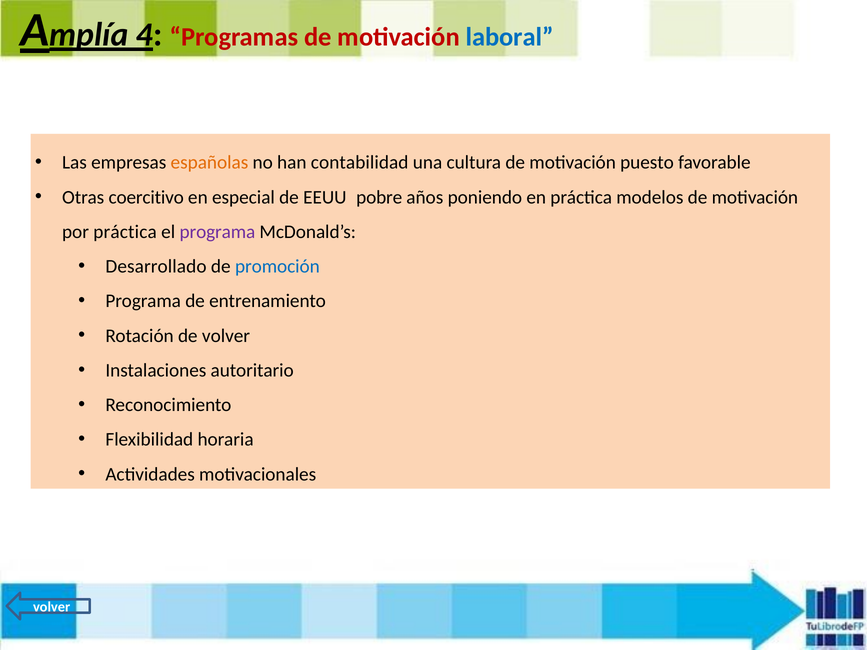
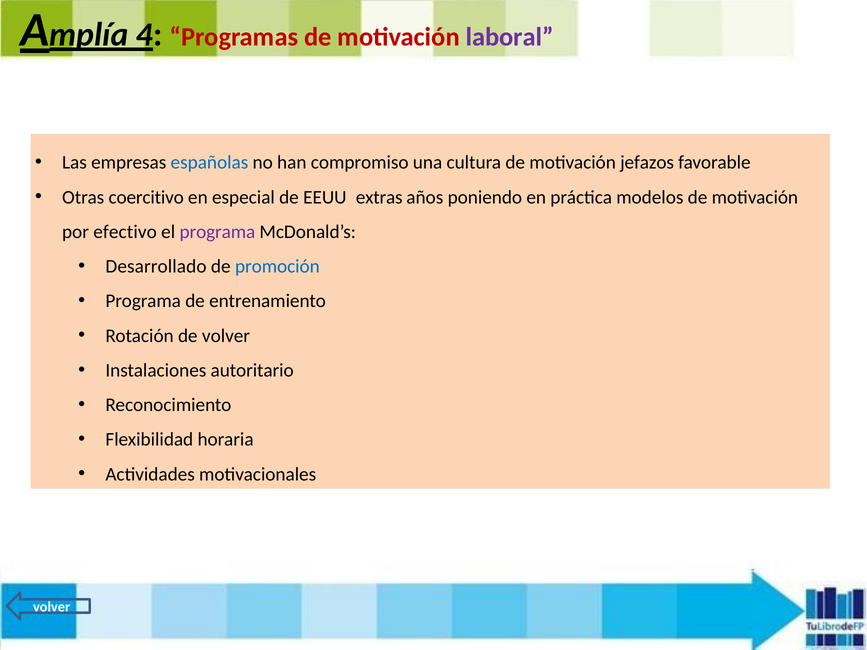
laboral colour: blue -> purple
españolas colour: orange -> blue
contabilidad: contabilidad -> compromiso
puesto: puesto -> jefazos
pobre: pobre -> extras
por práctica: práctica -> efectivo
